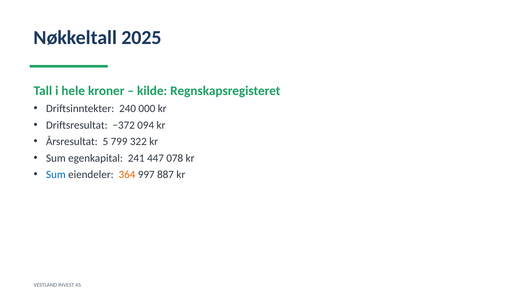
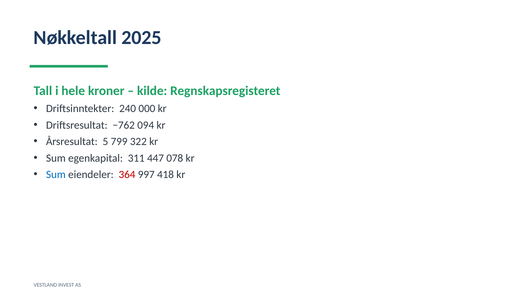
−372: −372 -> −762
241: 241 -> 311
364 colour: orange -> red
887: 887 -> 418
